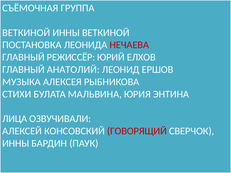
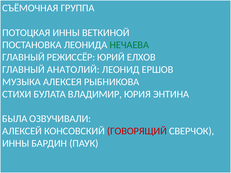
ВЕТКИНОЙ at (26, 33): ВЕТКИНОЙ -> ПОТОЦКАЯ
НЕЧАЕВА colour: red -> green
МАЛЬВИНА: МАЛЬВИНА -> ВЛАДИМИР
ЛИЦА: ЛИЦА -> БЫЛА
